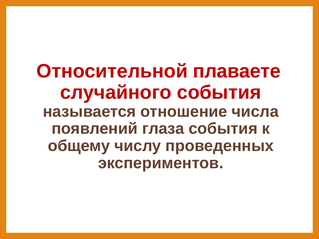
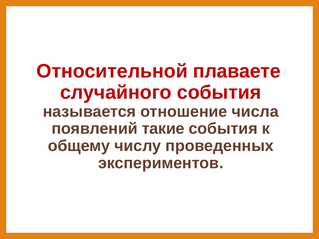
глаза: глаза -> такие
